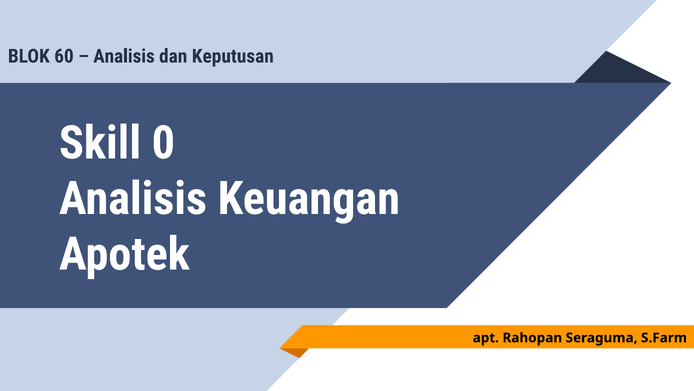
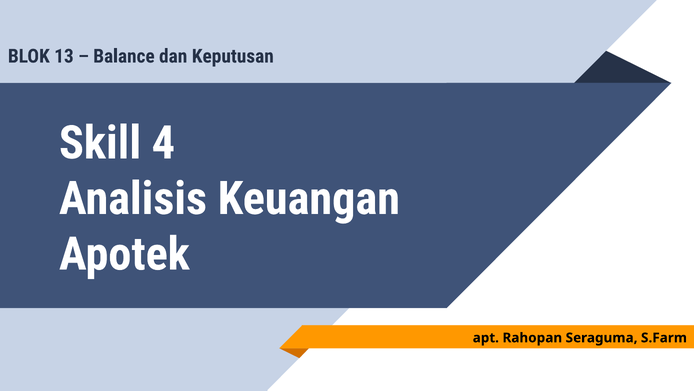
60: 60 -> 13
Analisis at (124, 56): Analisis -> Balance
0: 0 -> 4
